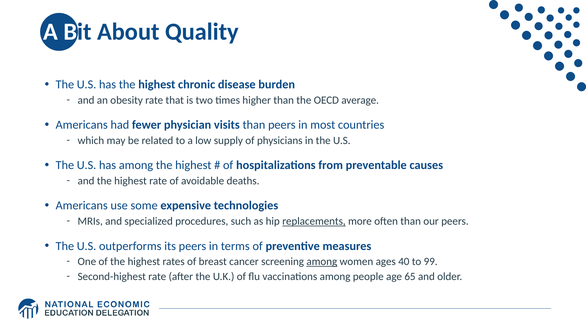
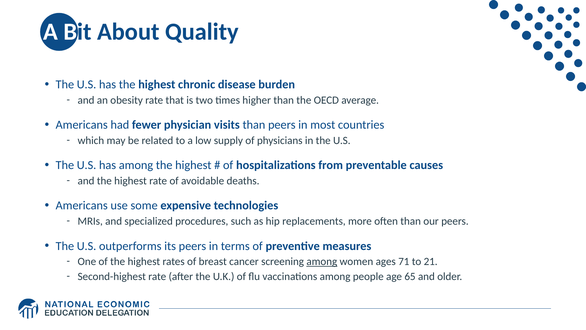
replacements underline: present -> none
40: 40 -> 71
99: 99 -> 21
